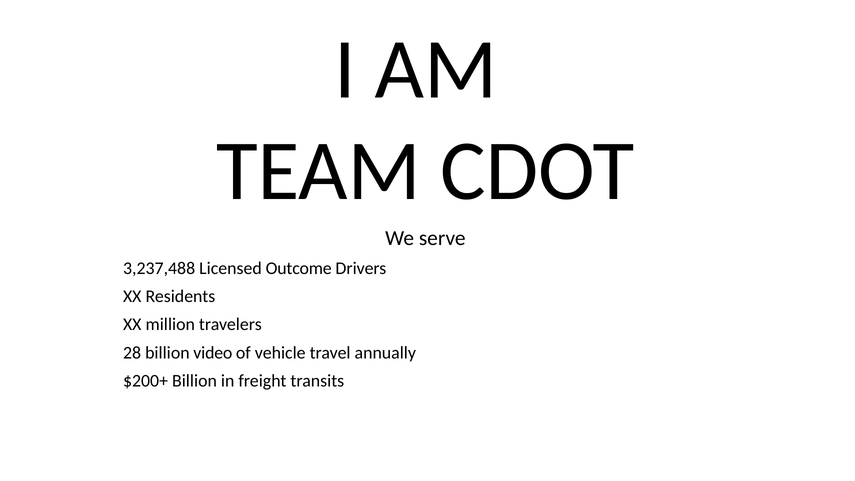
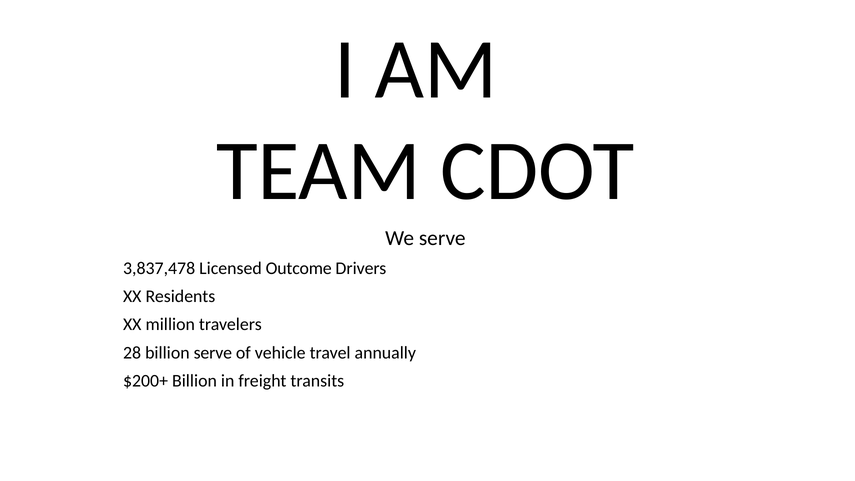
3,237,488: 3,237,488 -> 3,837,478
billion video: video -> serve
